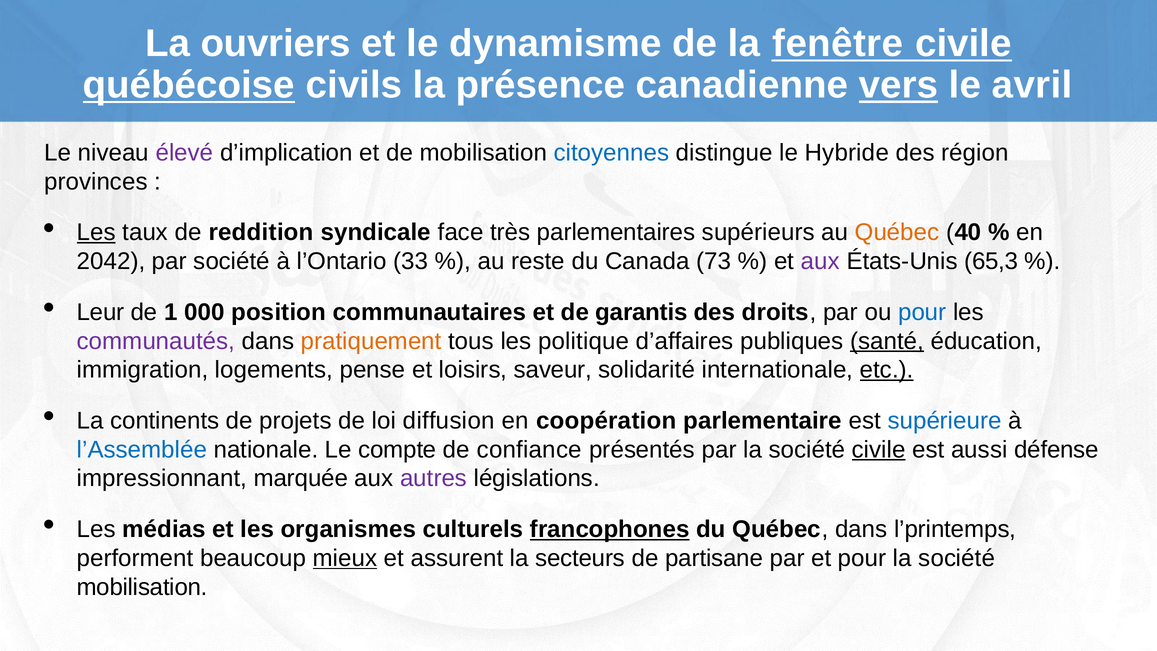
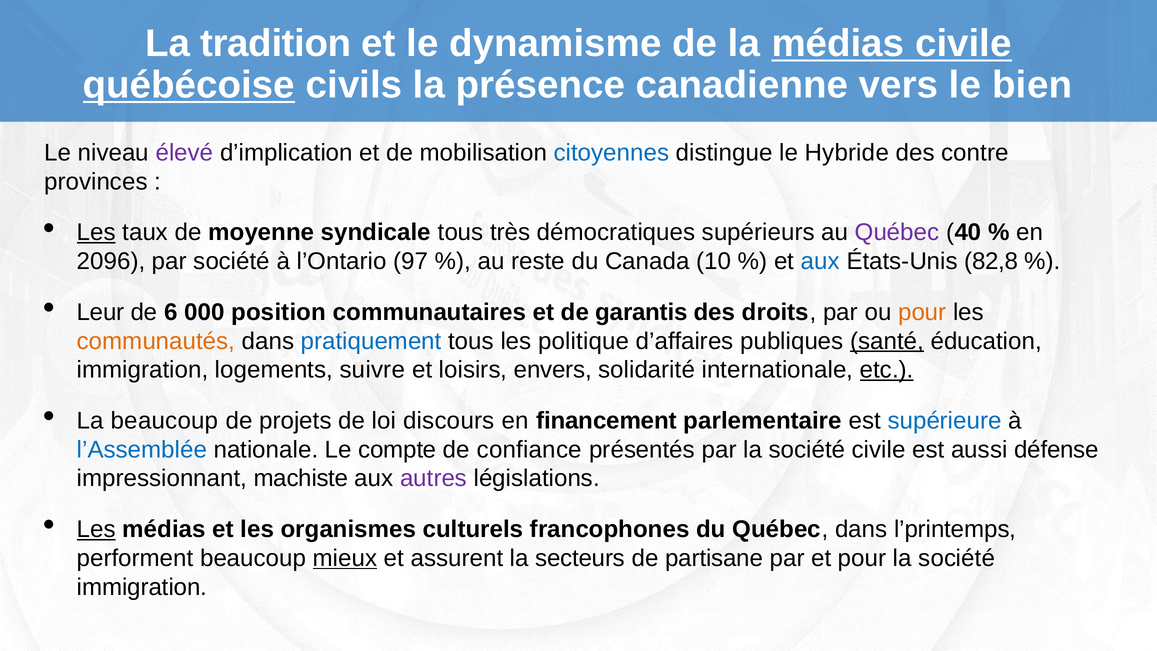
ouvriers: ouvriers -> tradition
la fenêtre: fenêtre -> médias
vers underline: present -> none
avril: avril -> bien
région: région -> contre
reddition: reddition -> moyenne
syndicale face: face -> tous
parlementaires: parlementaires -> démocratiques
Québec at (897, 232) colour: orange -> purple
2042: 2042 -> 2096
33: 33 -> 97
73: 73 -> 10
aux at (820, 261) colour: purple -> blue
65,3: 65,3 -> 82,8
1: 1 -> 6
pour at (922, 312) colour: blue -> orange
communautés colour: purple -> orange
pratiquement colour: orange -> blue
pense: pense -> suivre
saveur: saveur -> envers
La continents: continents -> beaucoup
diffusion: diffusion -> discours
coopération: coopération -> financement
civile at (879, 449) underline: present -> none
marquée: marquée -> machiste
Les at (96, 529) underline: none -> present
francophones underline: present -> none
mobilisation at (142, 587): mobilisation -> immigration
